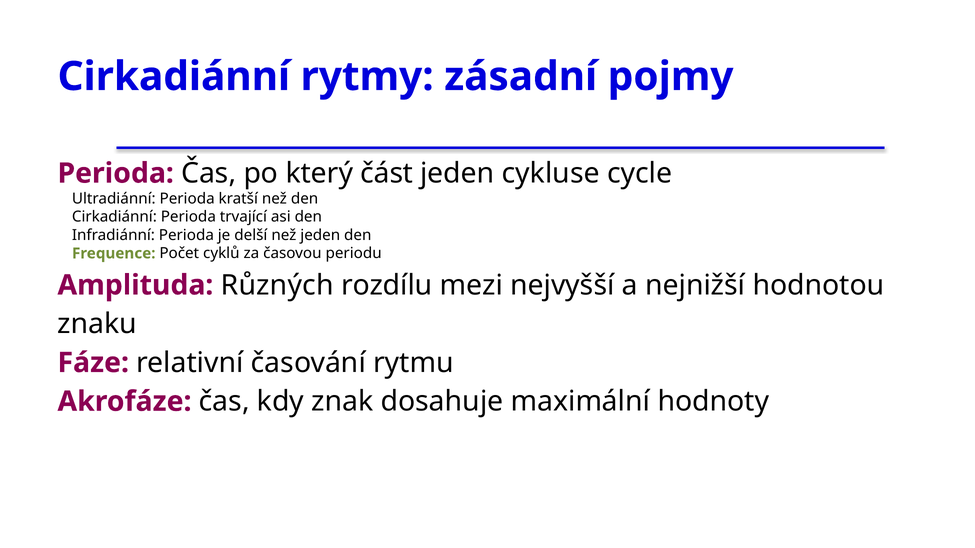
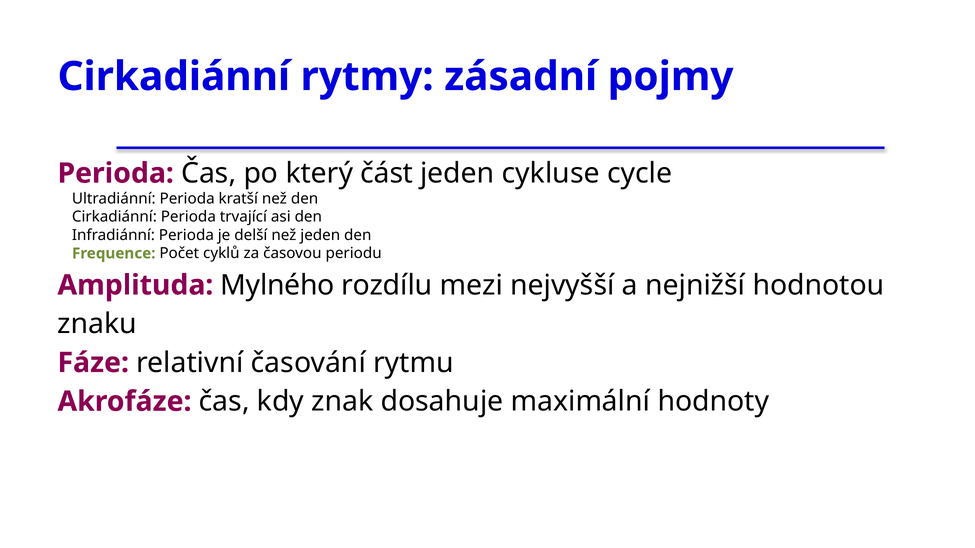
Různých: Různých -> Mylného
